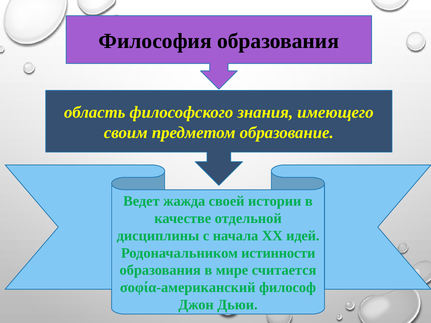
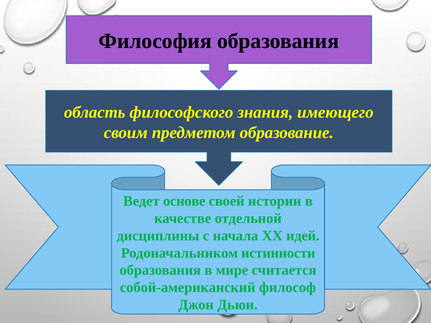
жажда: жажда -> основе
σοφία-американский: σοφία-американский -> собой-американский
